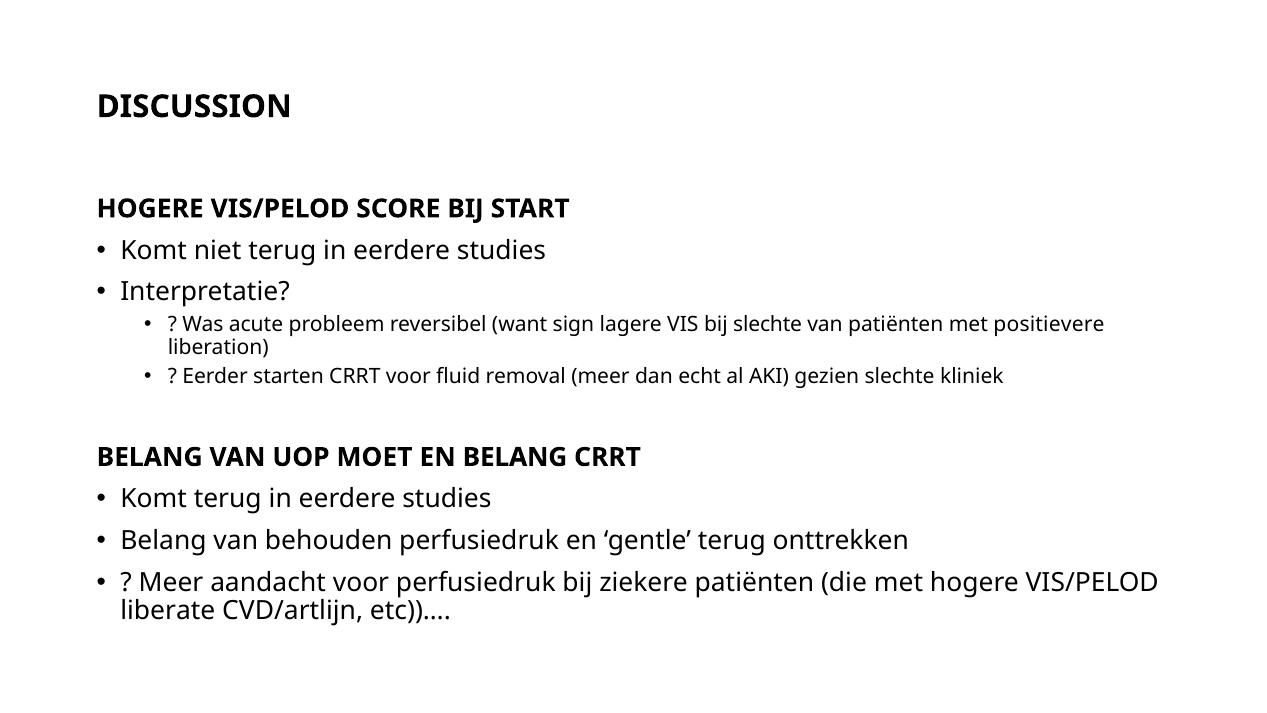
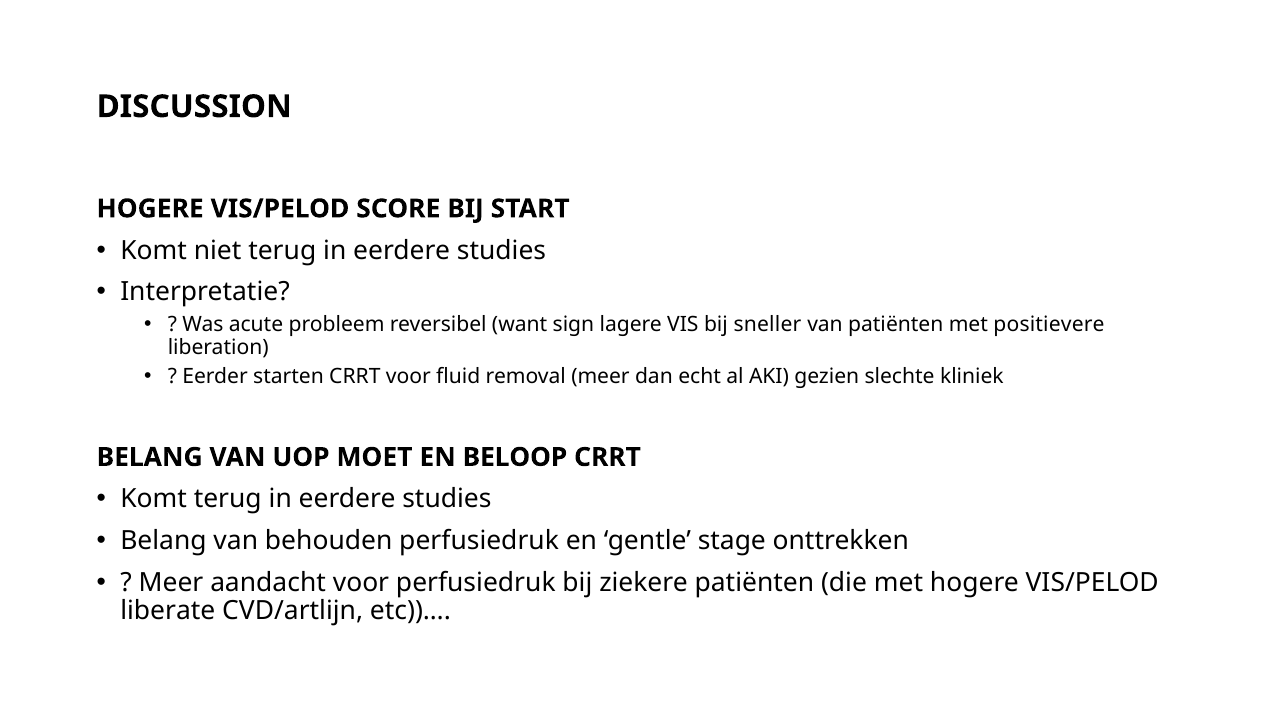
bij slechte: slechte -> sneller
EN BELANG: BELANG -> BELOOP
gentle terug: terug -> stage
